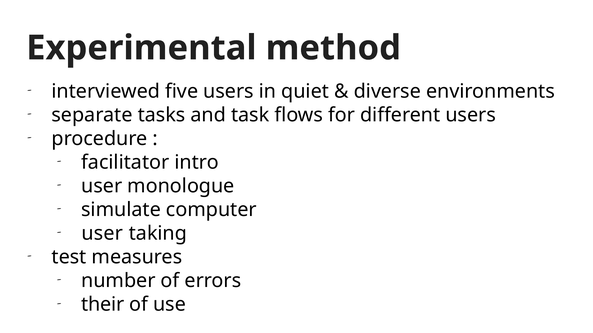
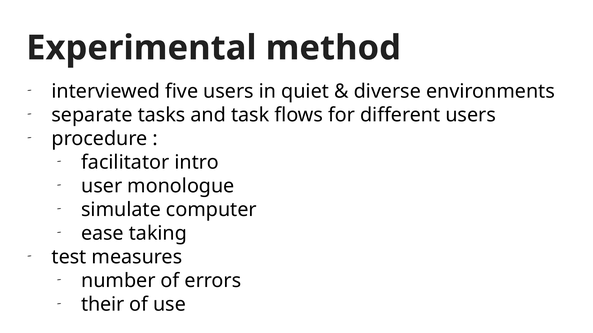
user at (102, 234): user -> ease
